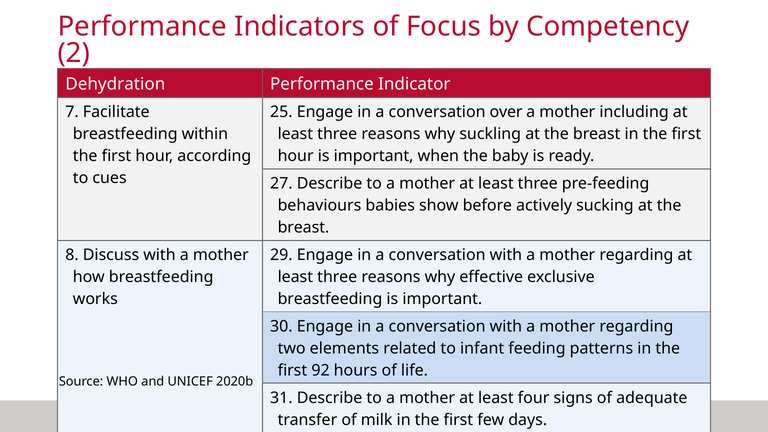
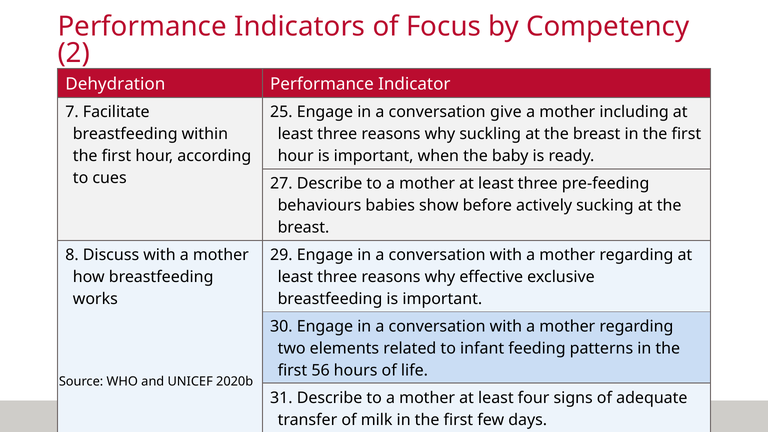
over: over -> give
92: 92 -> 56
